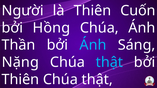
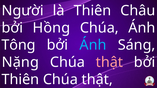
Cuốn: Cuốn -> Châu
Thần: Thần -> Tông
thật at (109, 62) colour: light blue -> pink
